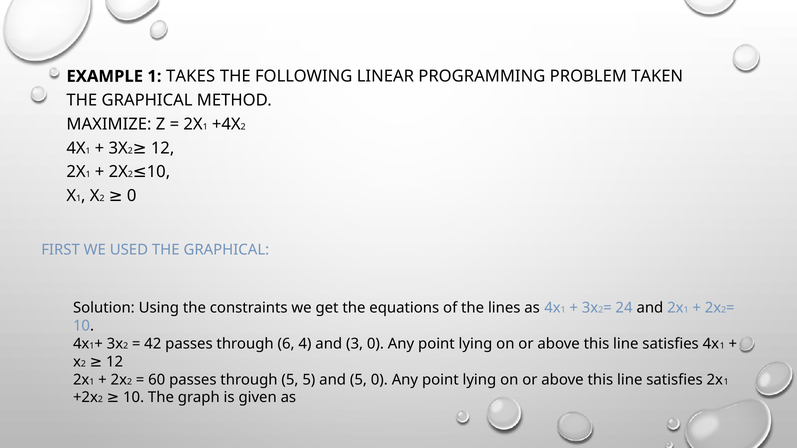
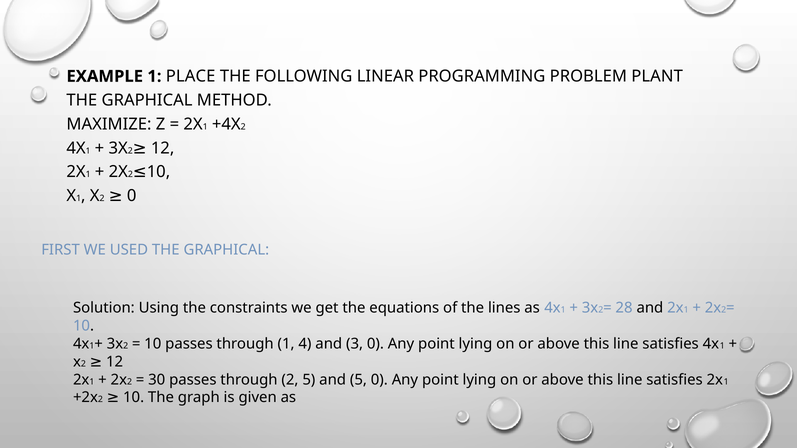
TAKES: TAKES -> PLACE
TAKEN: TAKEN -> PLANT
24: 24 -> 28
42 at (153, 344): 42 -> 10
through 6: 6 -> 1
60: 60 -> 30
through 5: 5 -> 2
